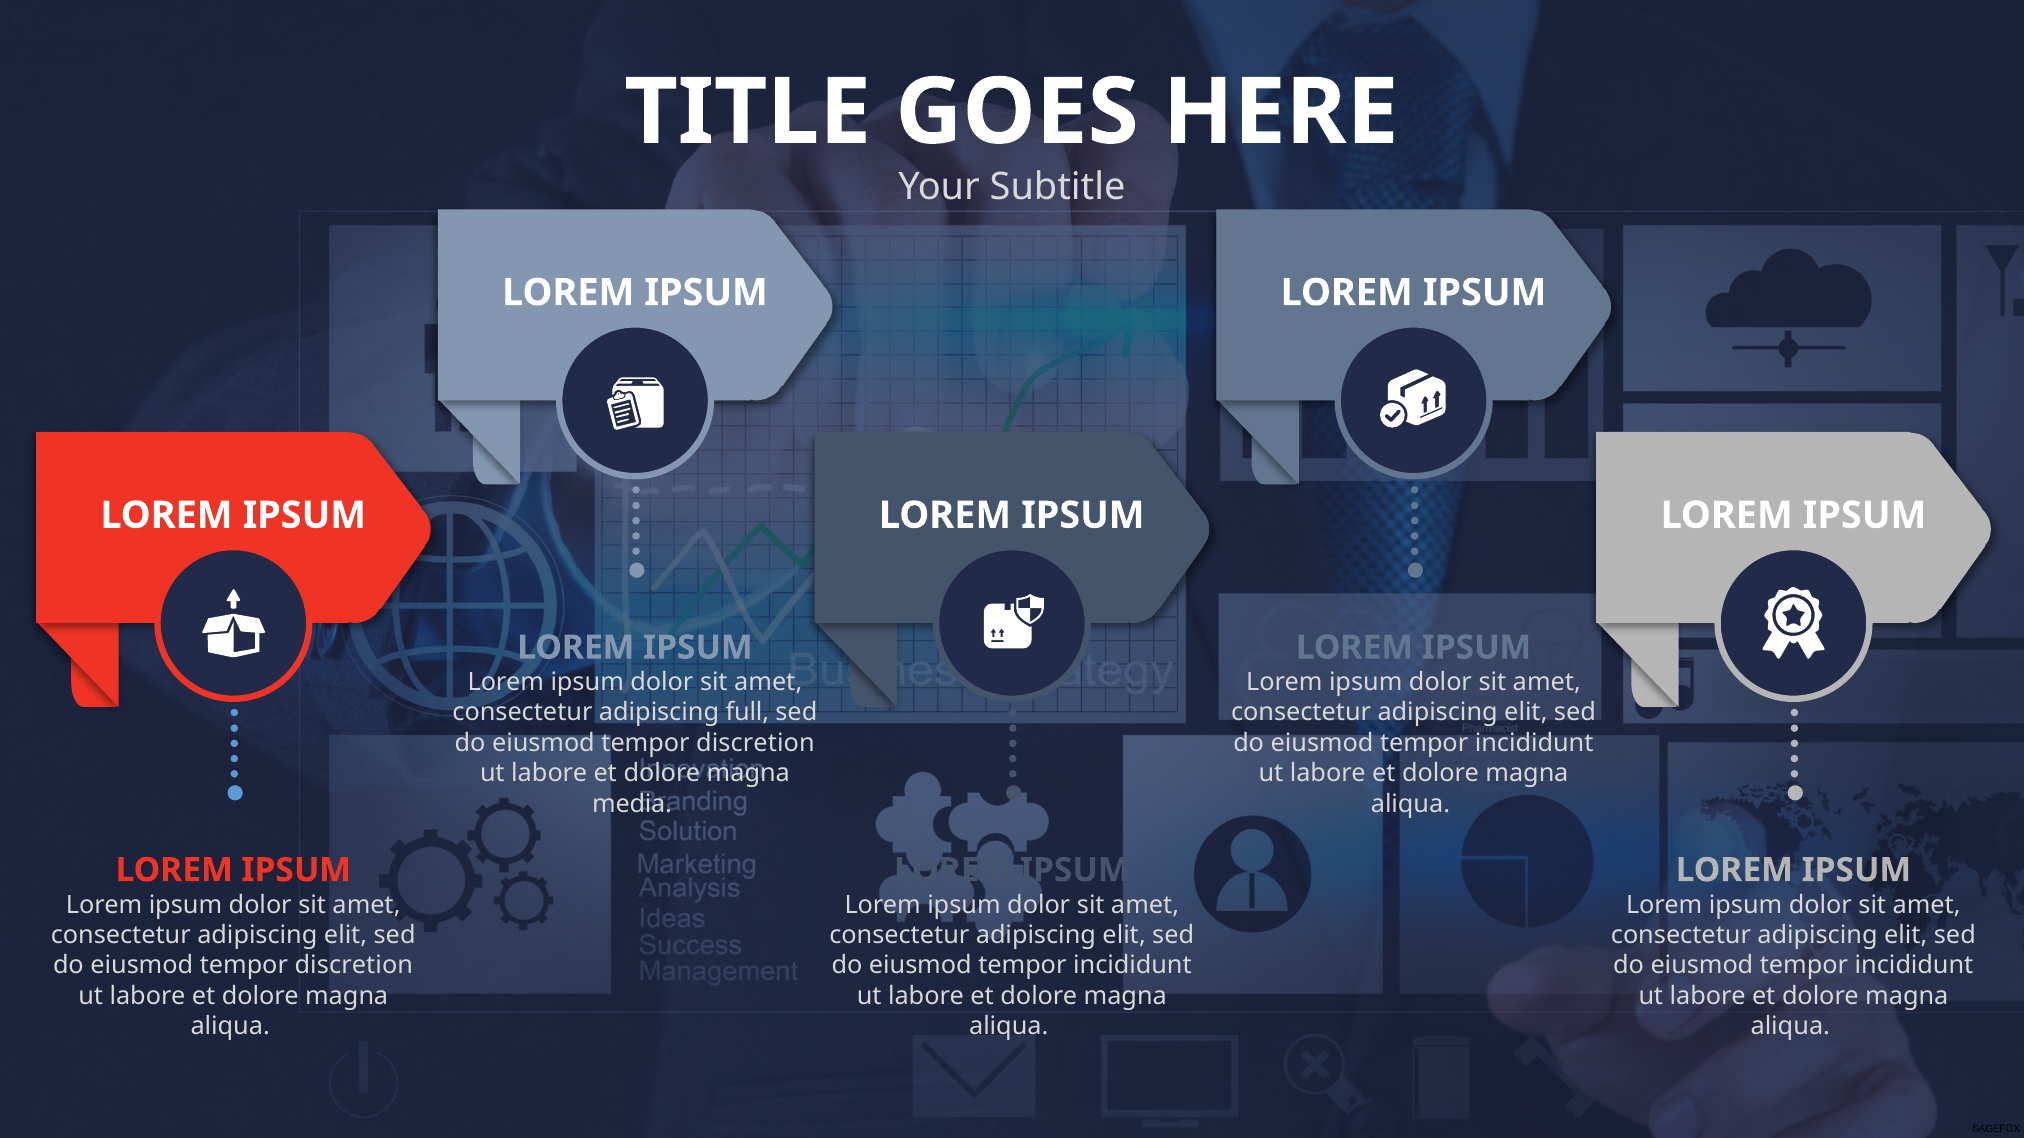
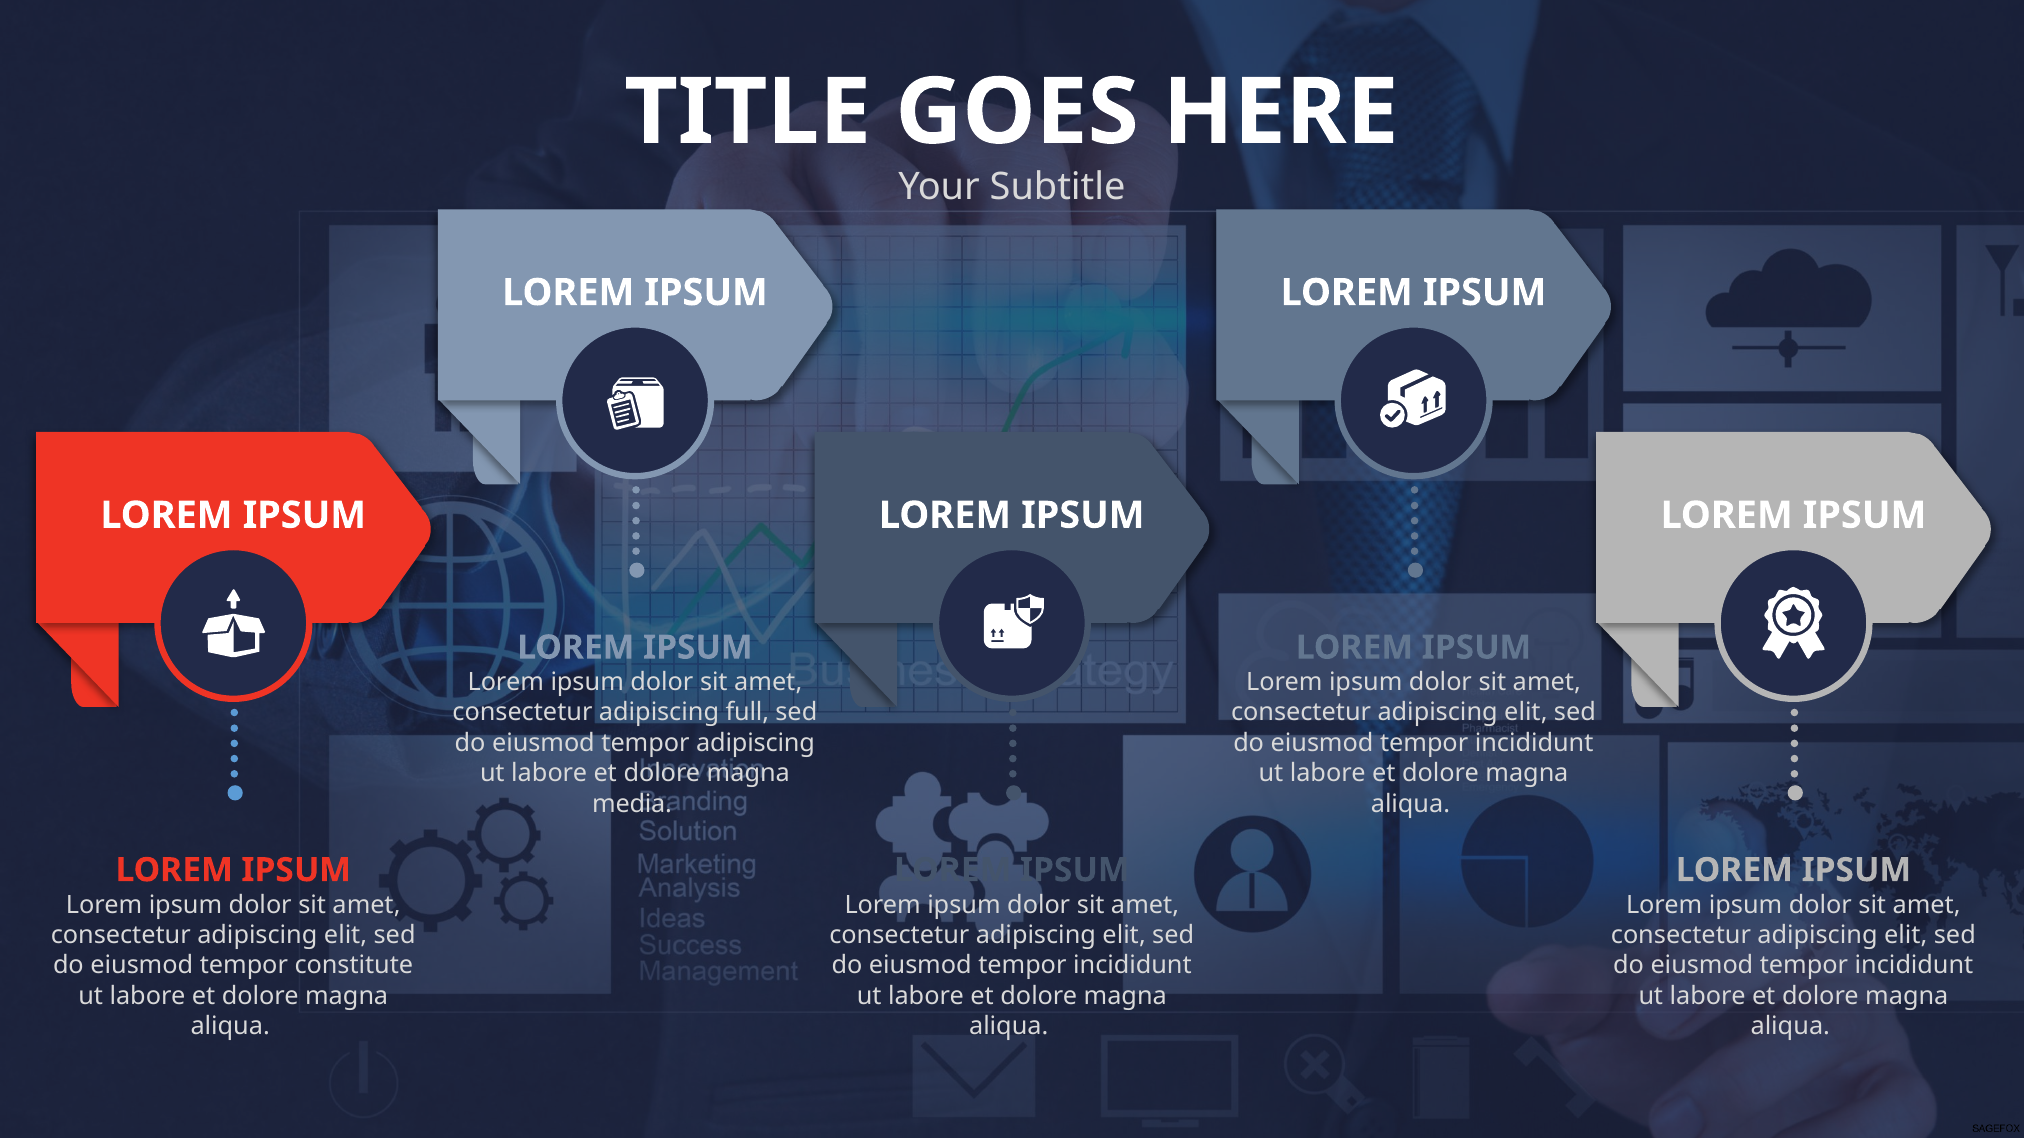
discretion at (755, 743): discretion -> adipiscing
discretion at (354, 966): discretion -> constitute
